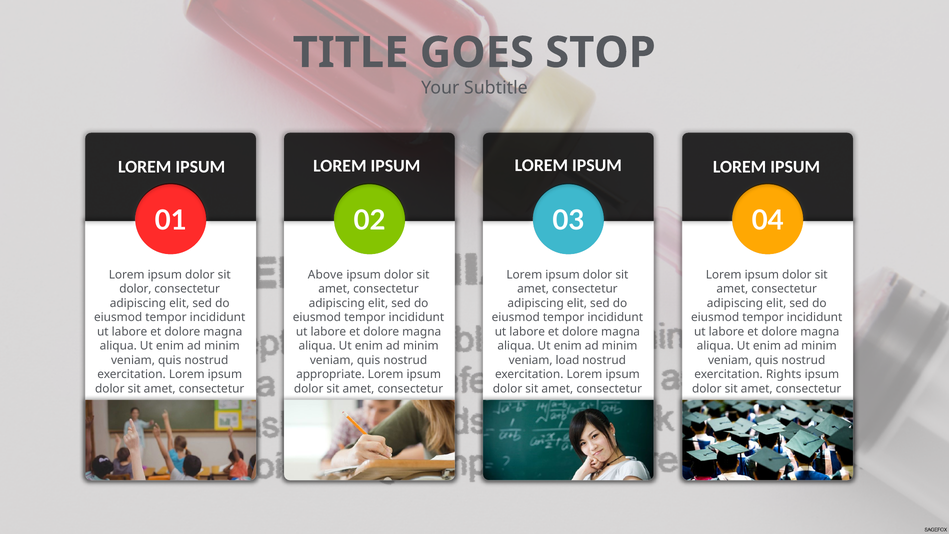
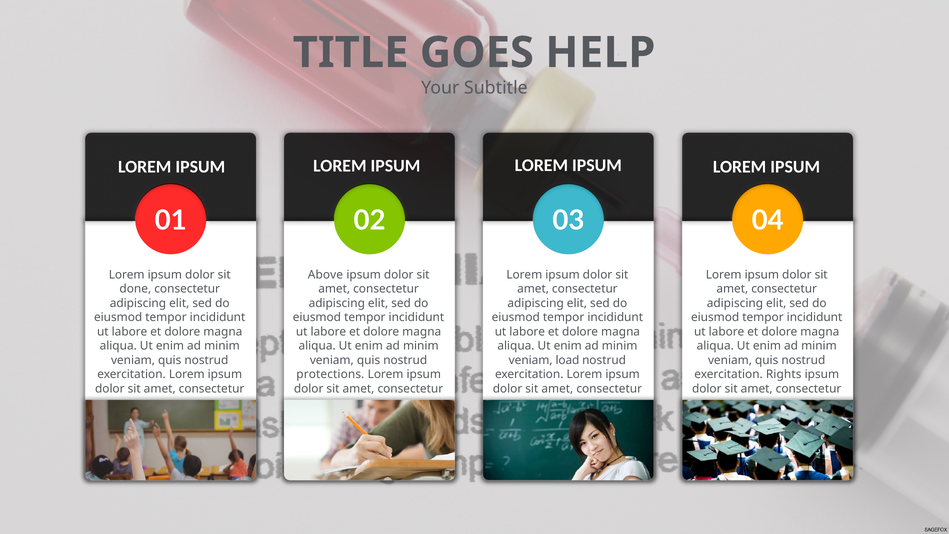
STOP: STOP -> HELP
dolor at (135, 289): dolor -> done
appropriate: appropriate -> protections
